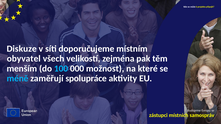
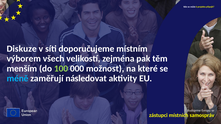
obyvatel: obyvatel -> výborem
100 colour: light blue -> light green
spolupráce: spolupráce -> následovat
